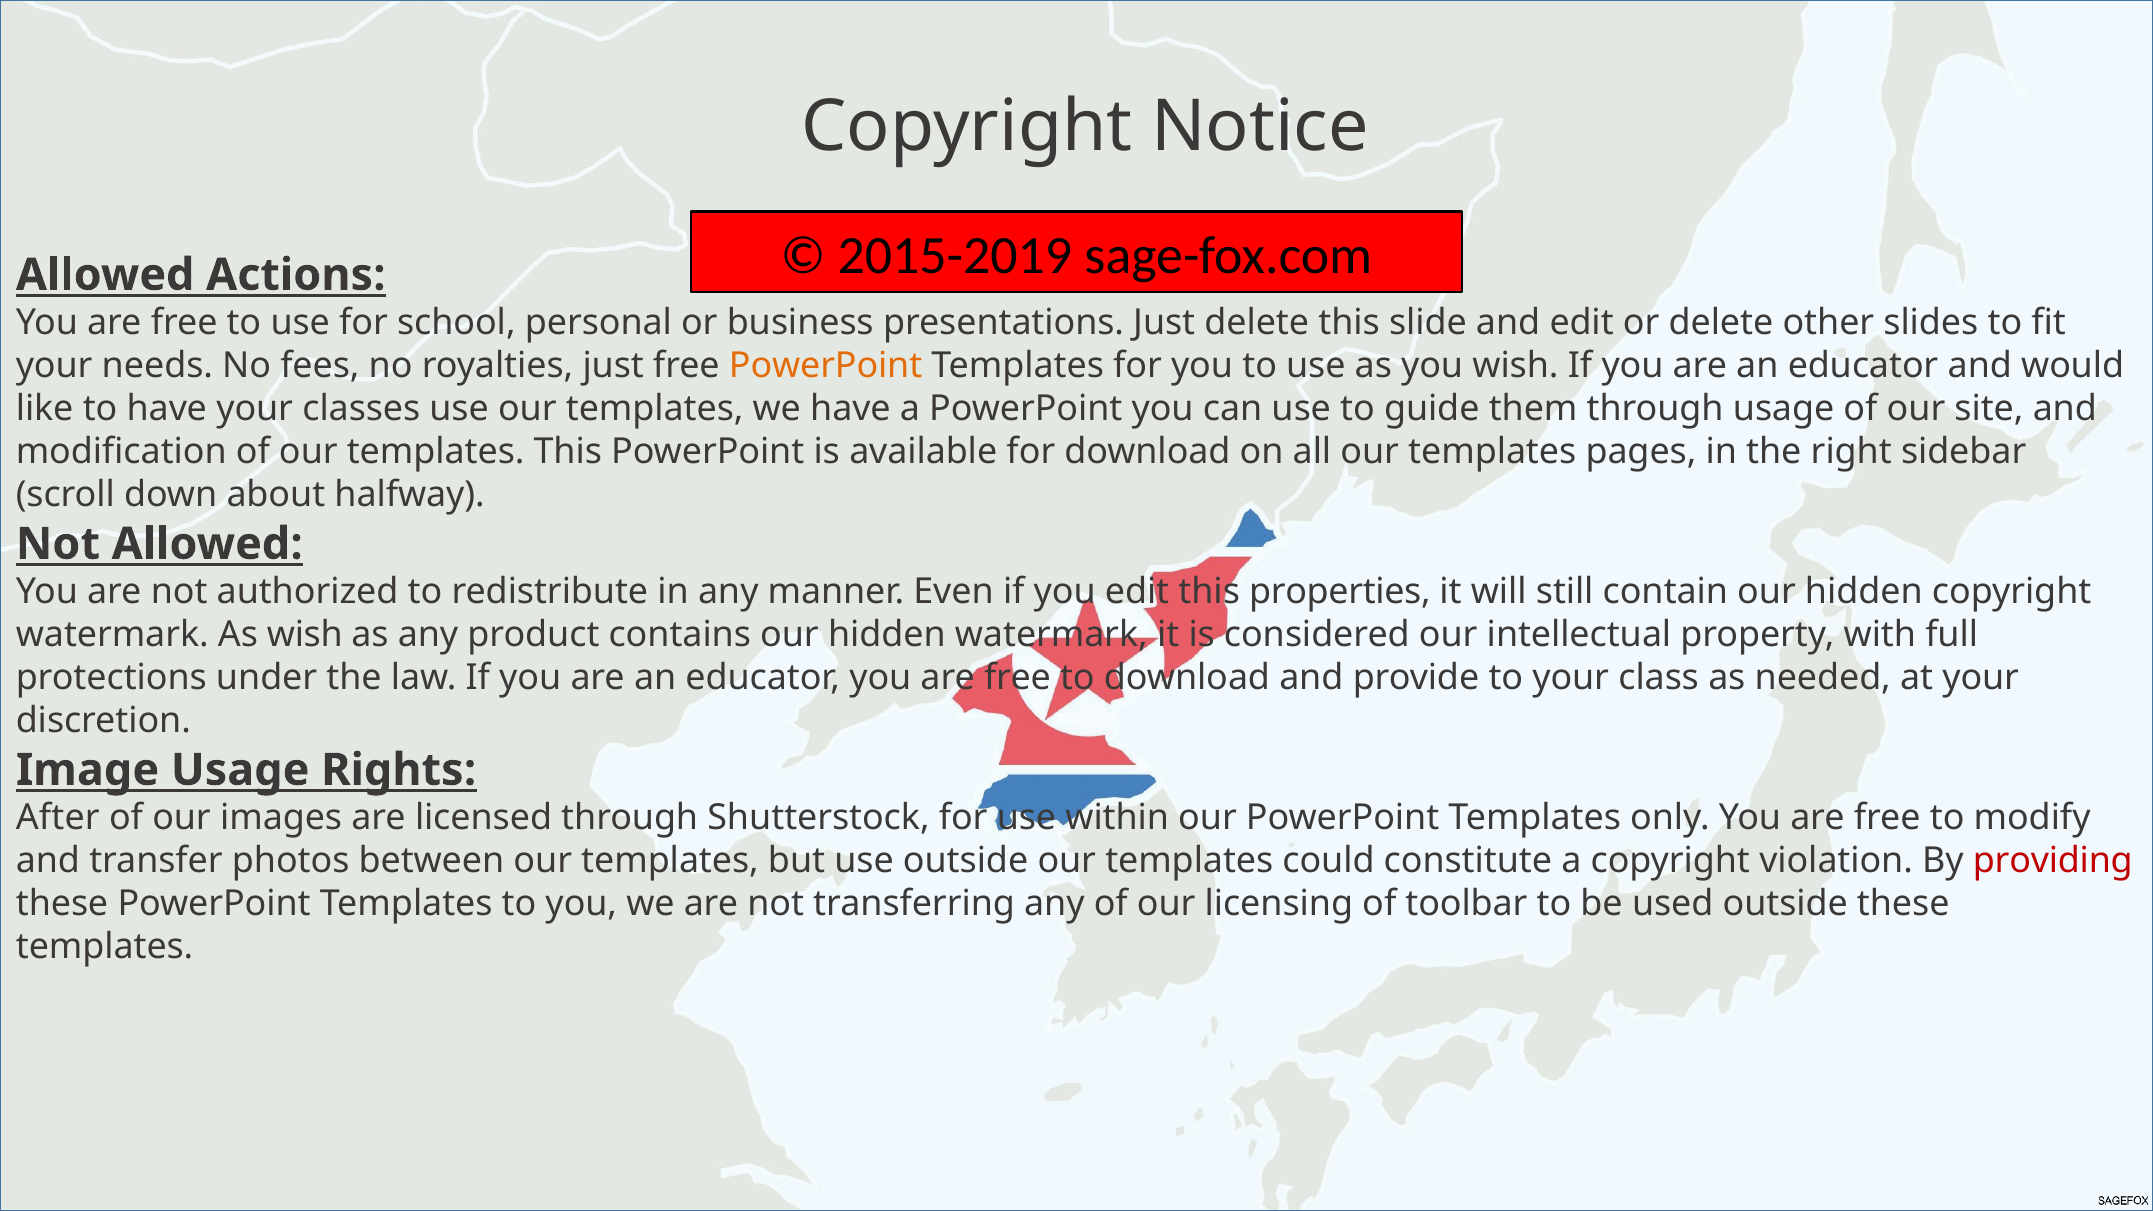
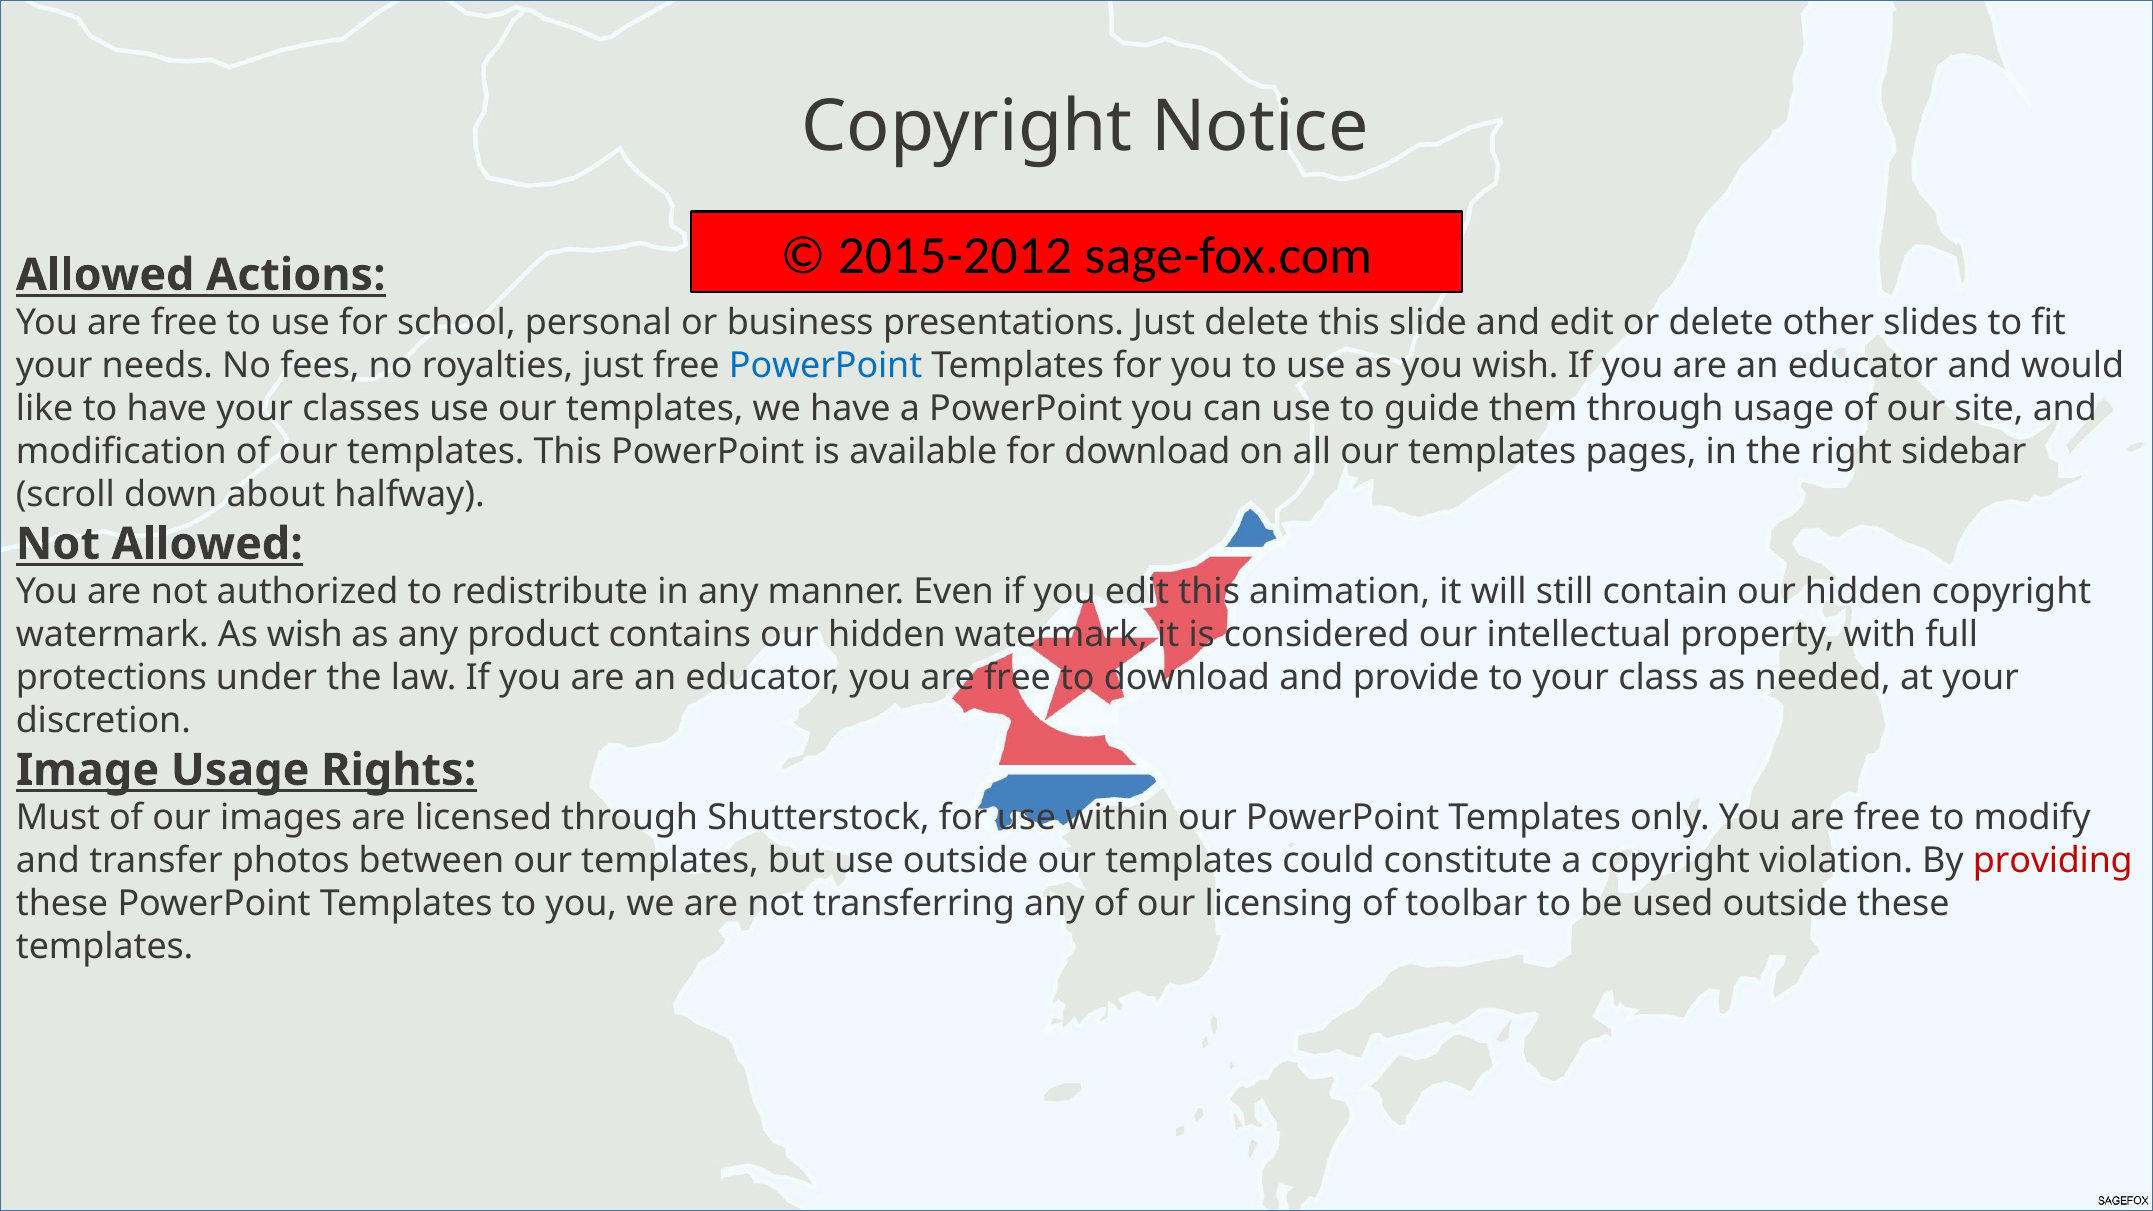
2015-2019: 2015-2019 -> 2015-2012
PowerPoint at (826, 366) colour: orange -> blue
properties: properties -> animation
After: After -> Must
